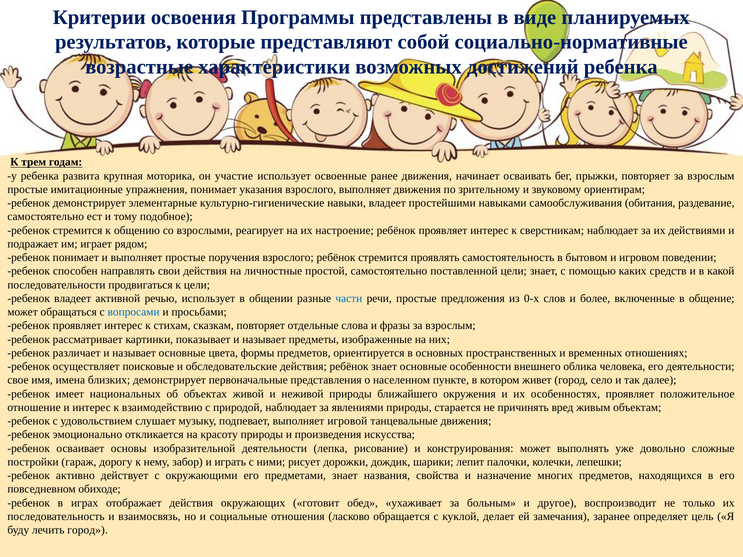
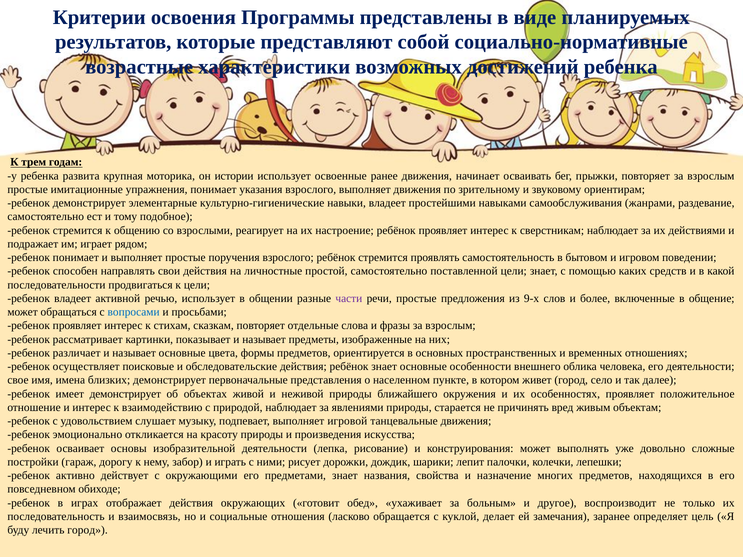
участие: участие -> истории
обитания: обитания -> жанрами
части colour: blue -> purple
0-х: 0-х -> 9-х
имеет национальных: национальных -> демонстрирует
